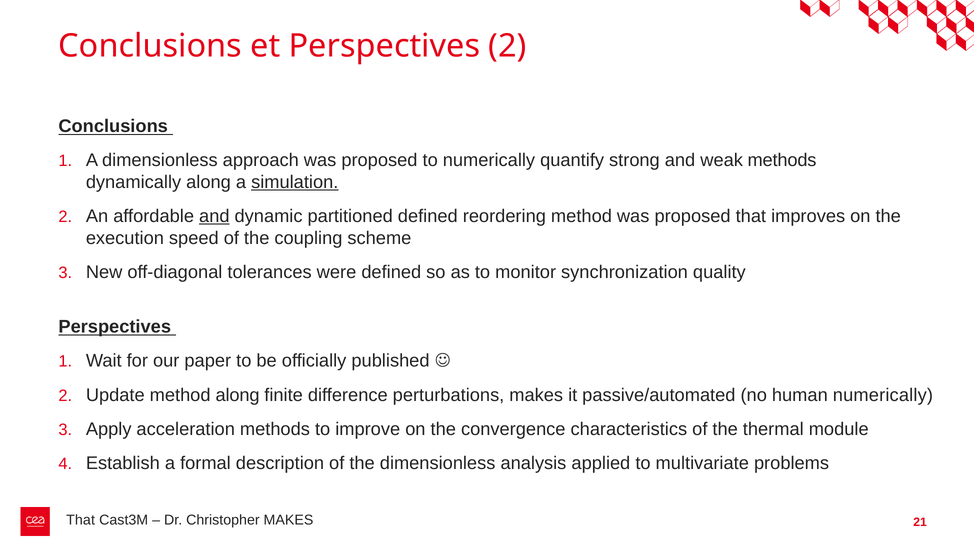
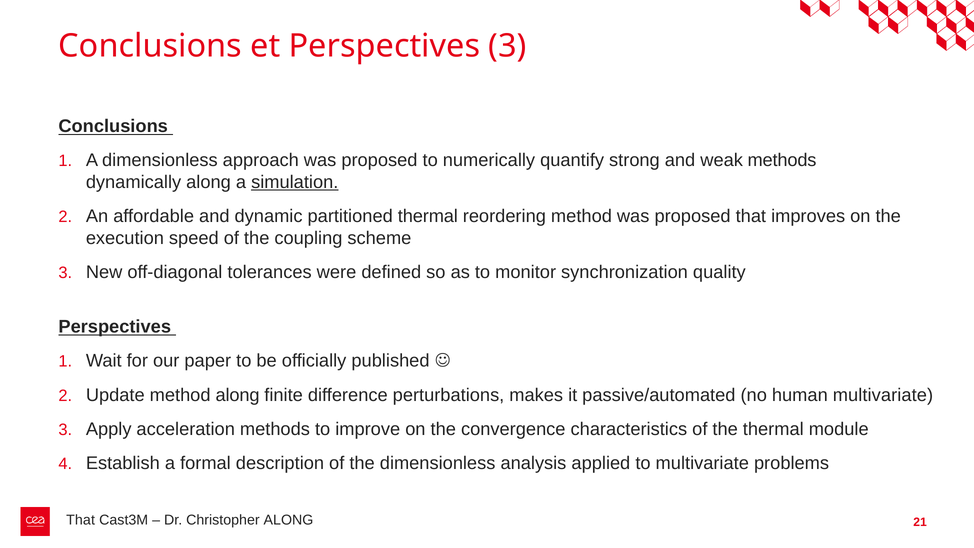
Perspectives 2: 2 -> 3
and at (214, 216) underline: present -> none
partitioned defined: defined -> thermal
human numerically: numerically -> multivariate
Christopher MAKES: MAKES -> ALONG
